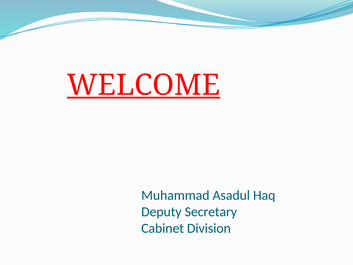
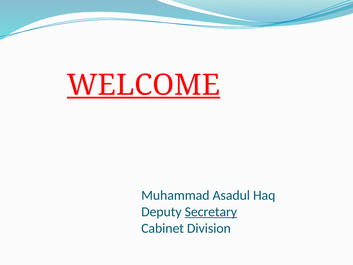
Secretary underline: none -> present
